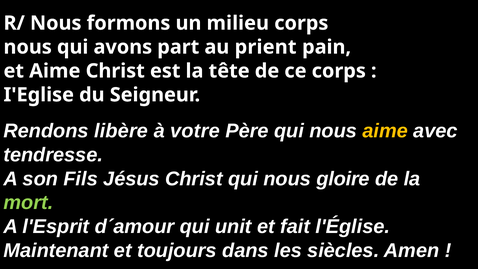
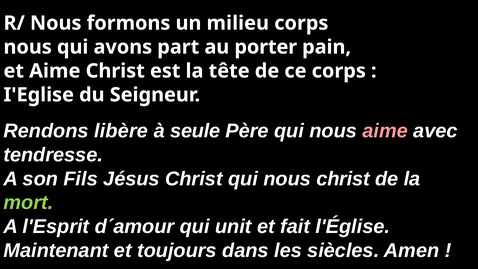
prient: prient -> porter
votre: votre -> seule
aime at (385, 131) colour: yellow -> pink
nous gloire: gloire -> christ
